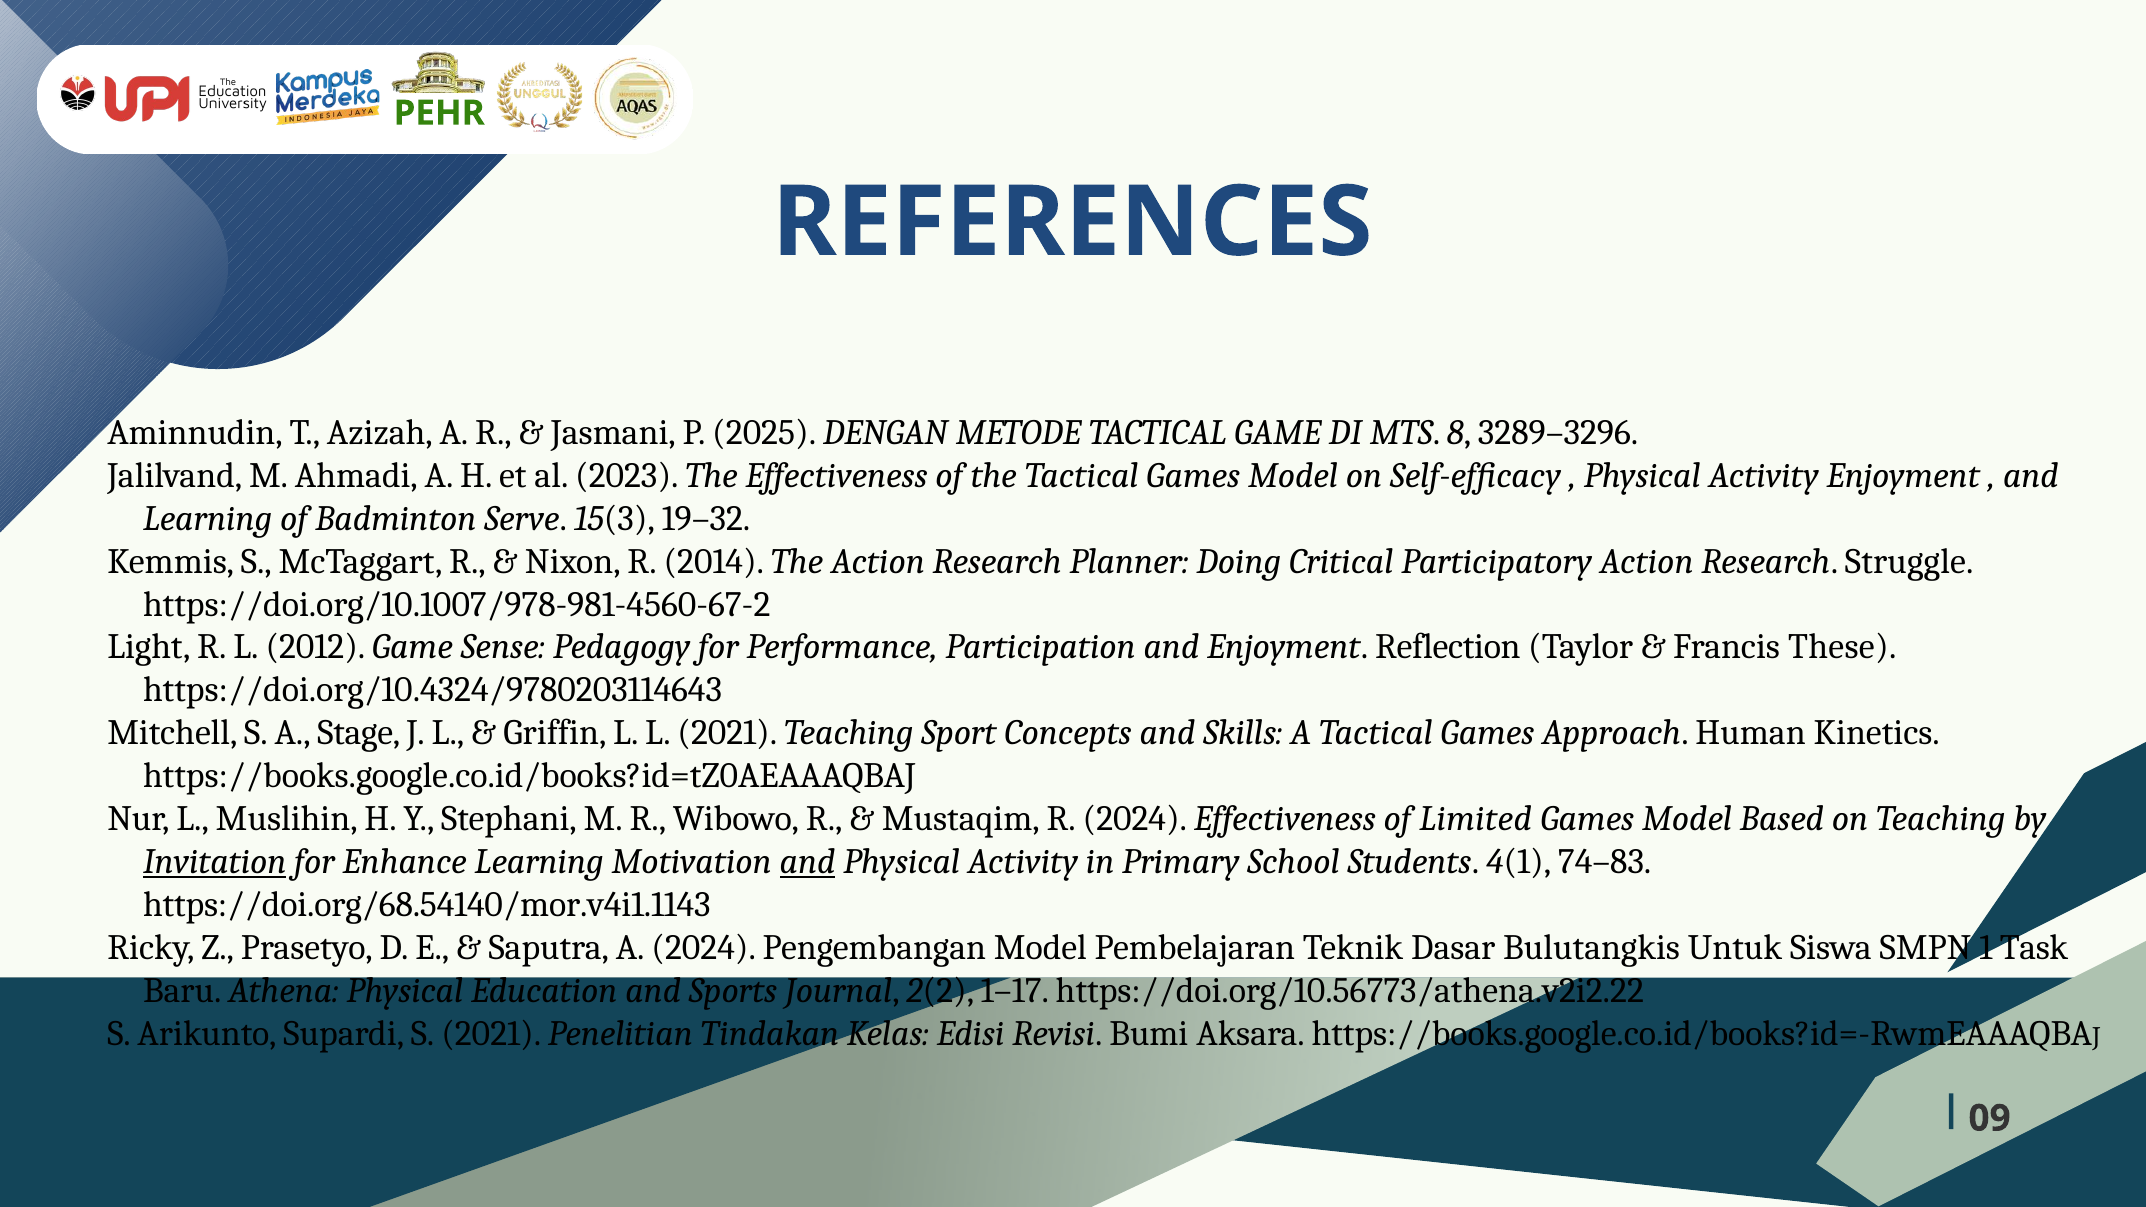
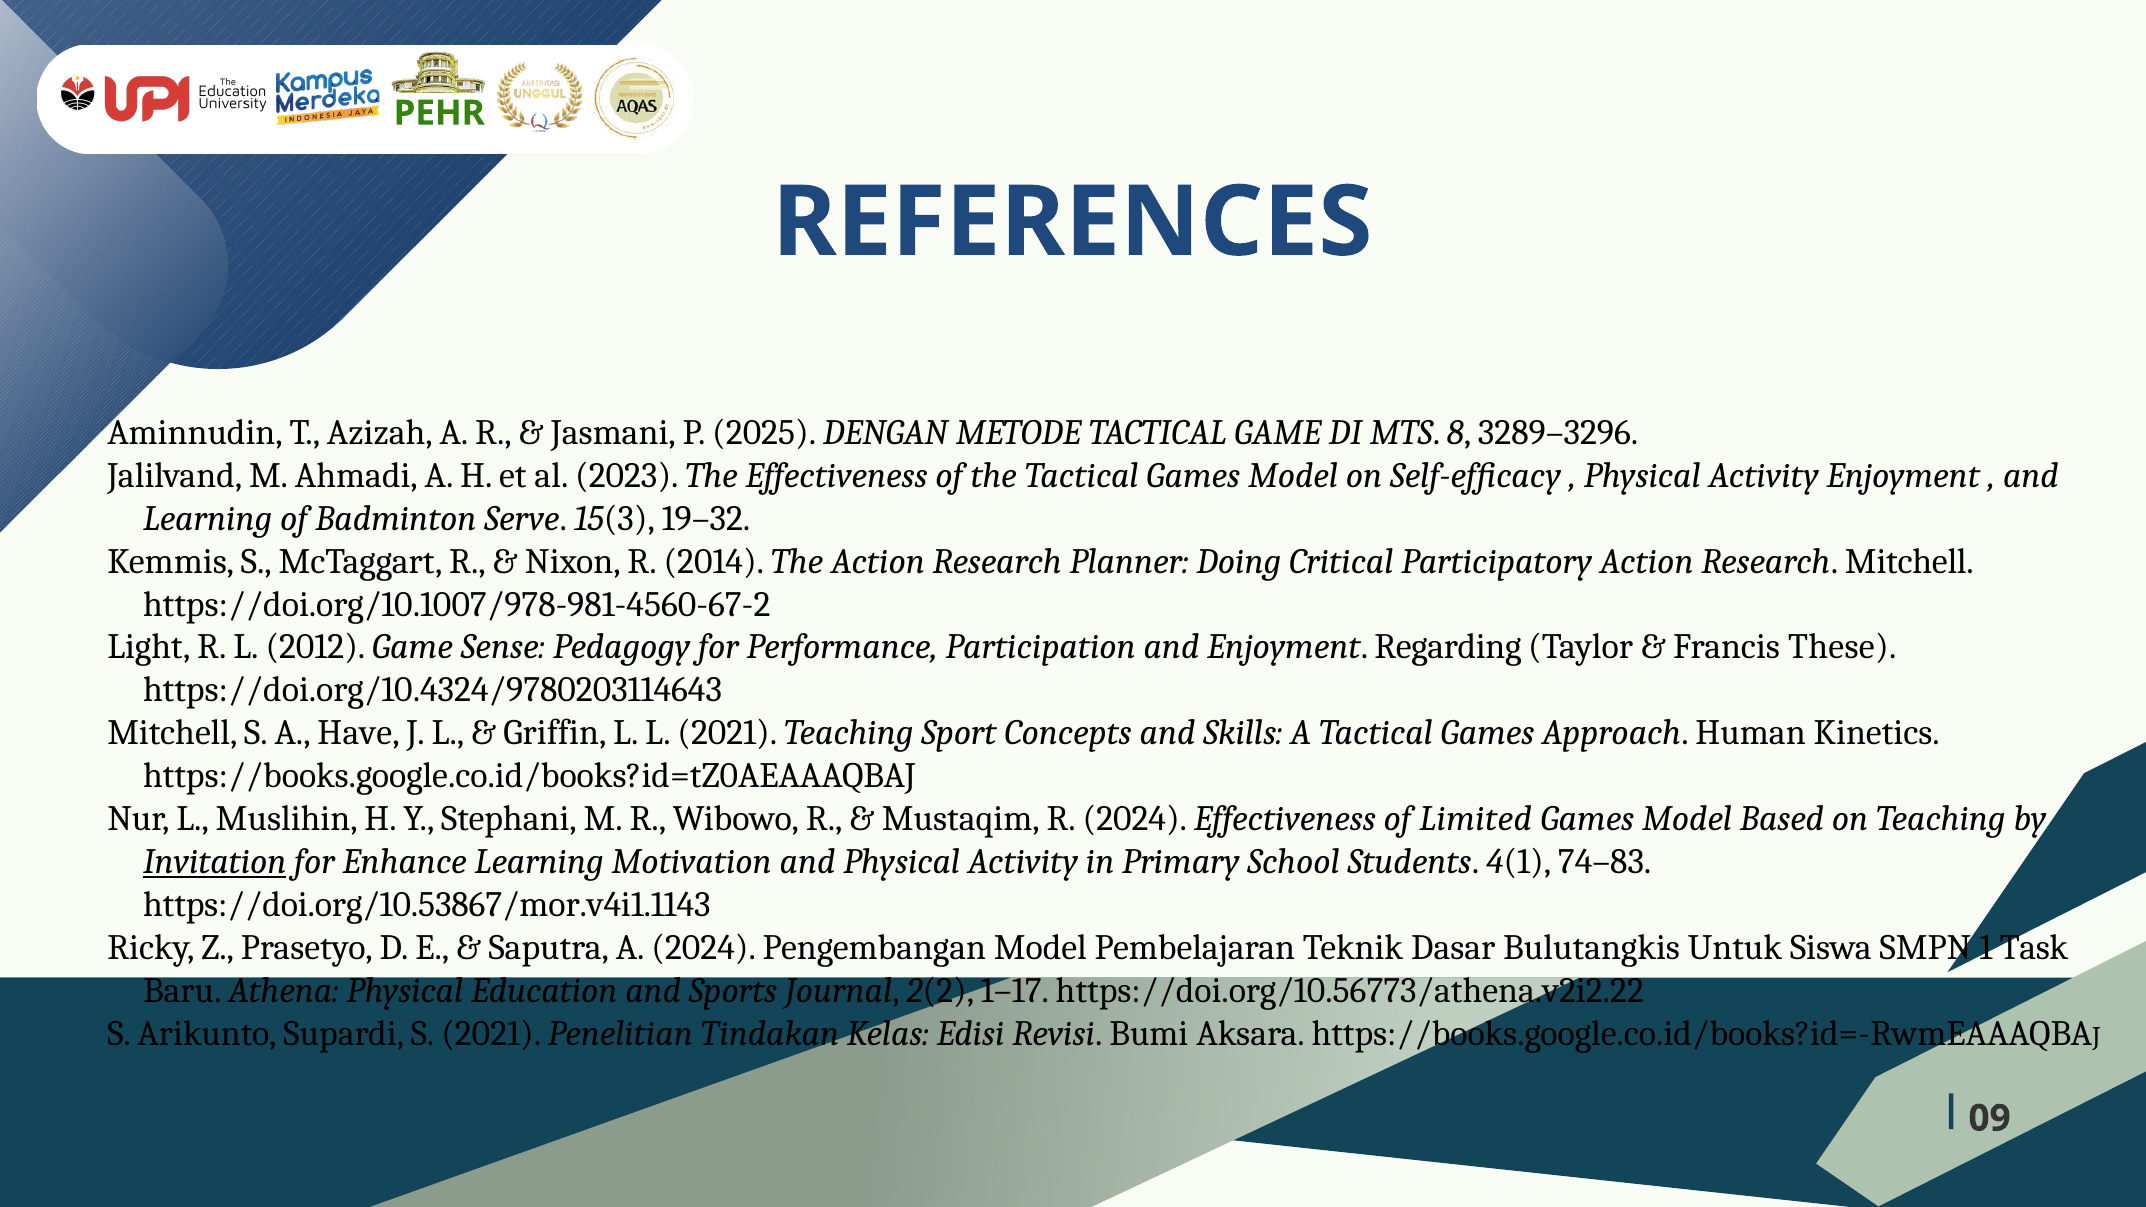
Research Struggle: Struggle -> Mitchell
Reflection: Reflection -> Regarding
Stage: Stage -> Have
and at (808, 862) underline: present -> none
https://doi.org/68.54140/mor.v4i1.1143: https://doi.org/68.54140/mor.v4i1.1143 -> https://doi.org/10.53867/mor.v4i1.1143
